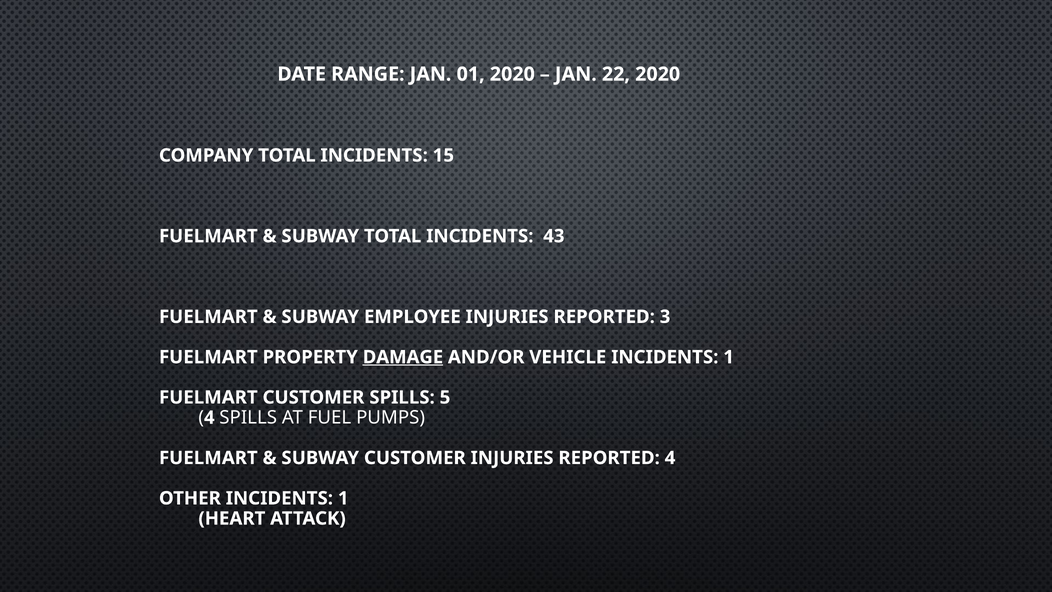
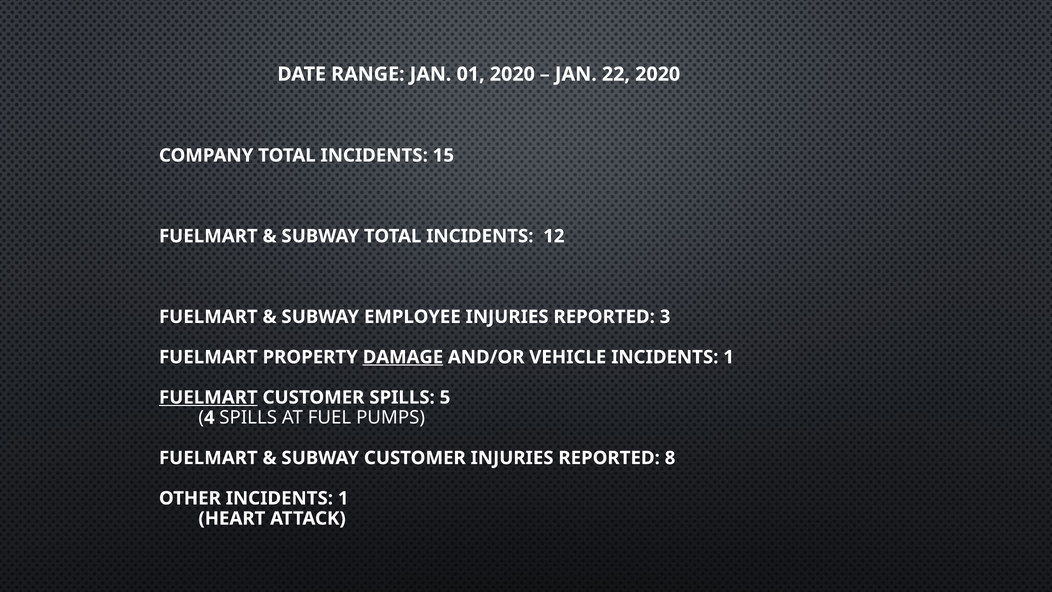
43: 43 -> 12
FUELMART at (208, 397) underline: none -> present
REPORTED 4: 4 -> 8
